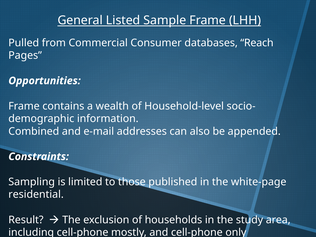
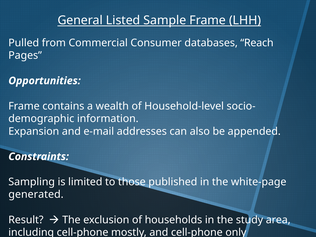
Combined: Combined -> Expansion
residential: residential -> generated
